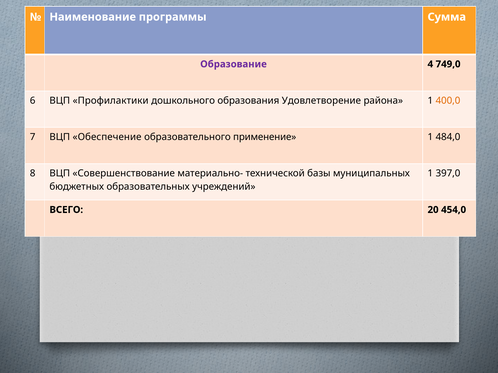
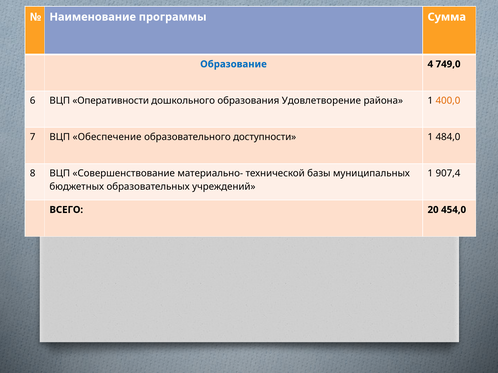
Образование colour: purple -> blue
Профилактики: Профилактики -> Оперативности
применение: применение -> доступности
397,0: 397,0 -> 907,4
